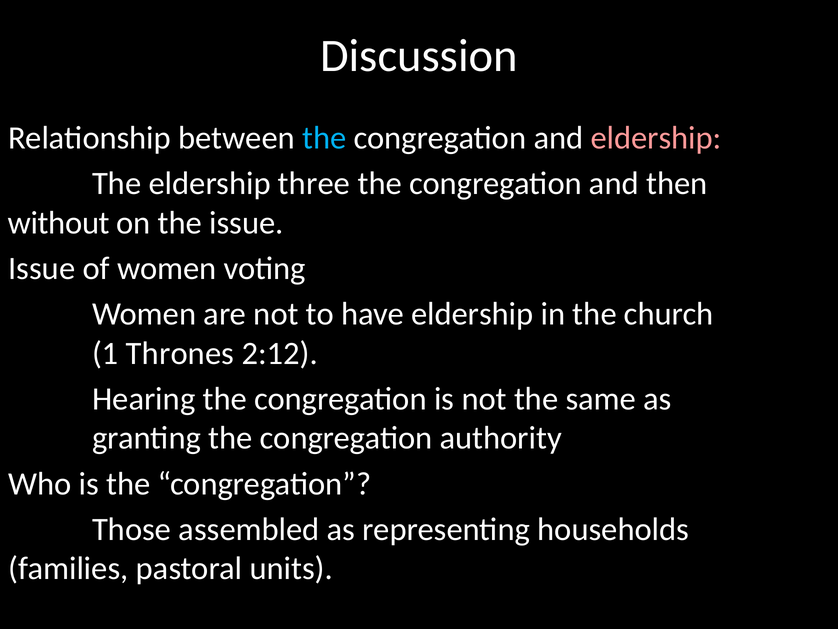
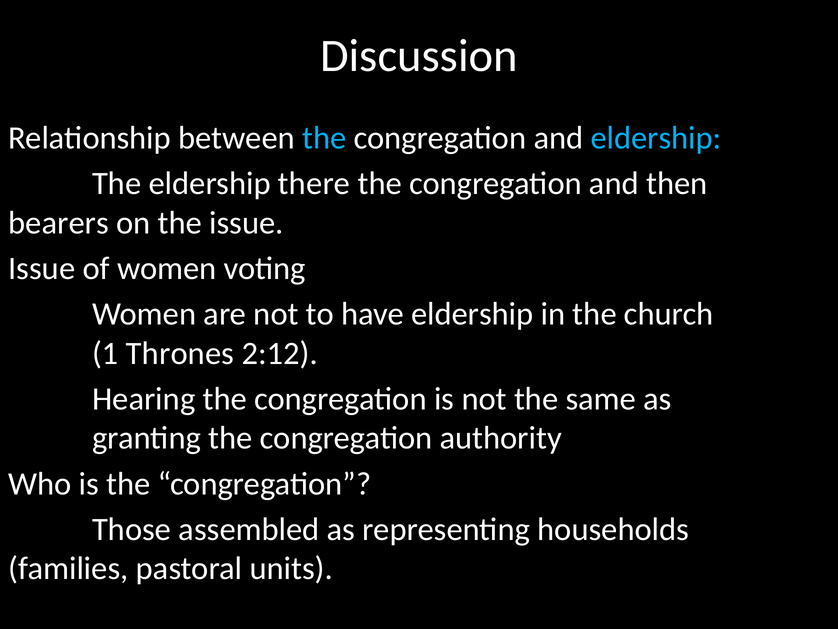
eldership at (656, 138) colour: pink -> light blue
three: three -> there
without: without -> bearers
